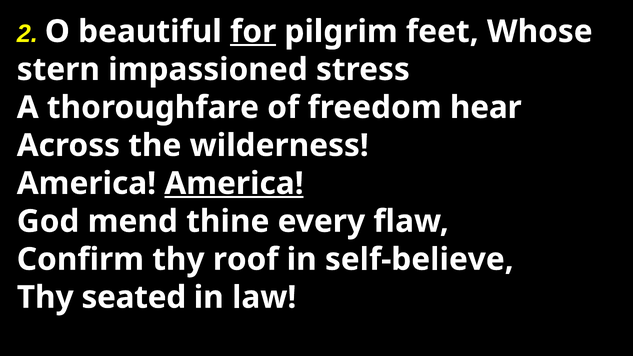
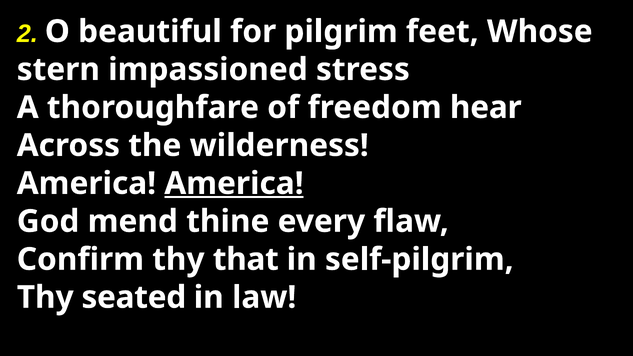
for underline: present -> none
roof: roof -> that
self-believe: self-believe -> self-pilgrim
